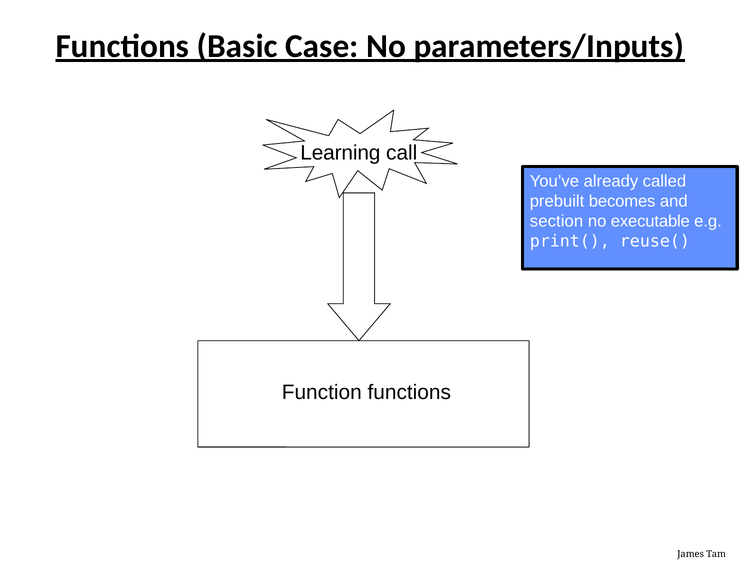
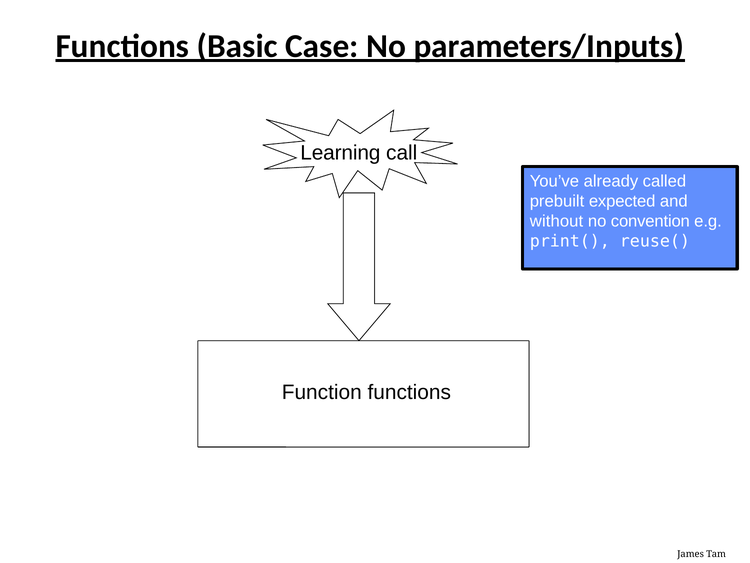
becomes: becomes -> expected
section: section -> without
executable: executable -> convention
